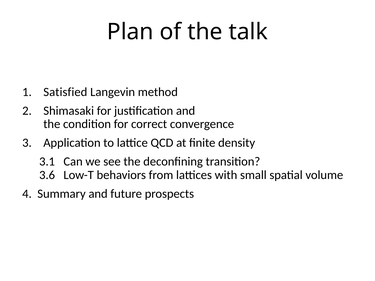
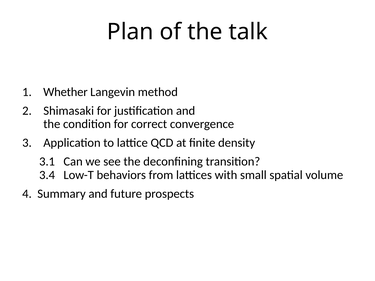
Satisfied: Satisfied -> Whether
3.6: 3.6 -> 3.4
